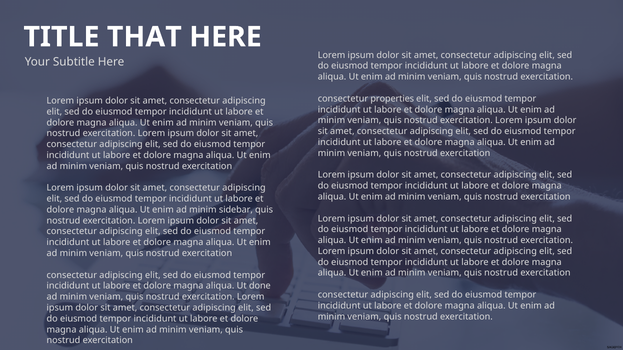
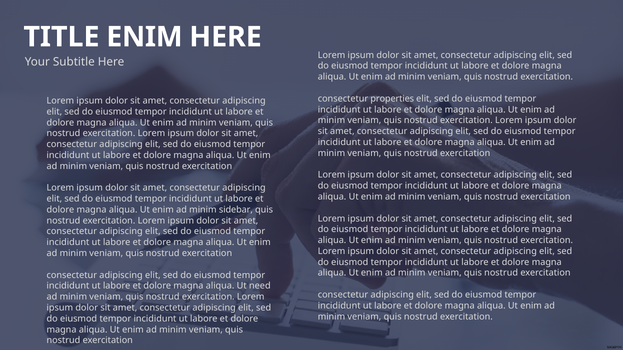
TITLE THAT: THAT -> ENIM
done: done -> need
